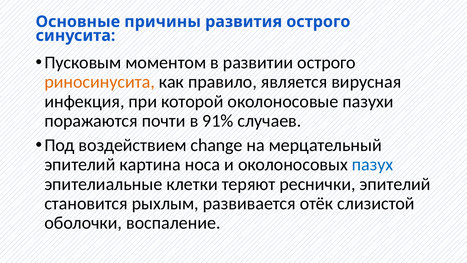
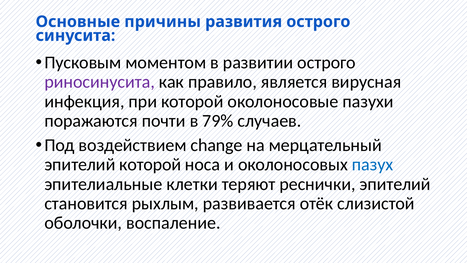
риносинусита colour: orange -> purple
91%: 91% -> 79%
эпителий картина: картина -> которой
